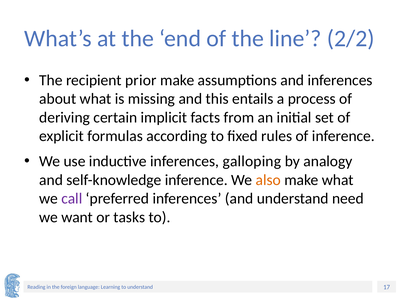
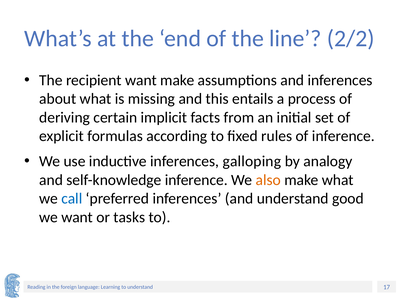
recipient prior: prior -> want
call colour: purple -> blue
need: need -> good
